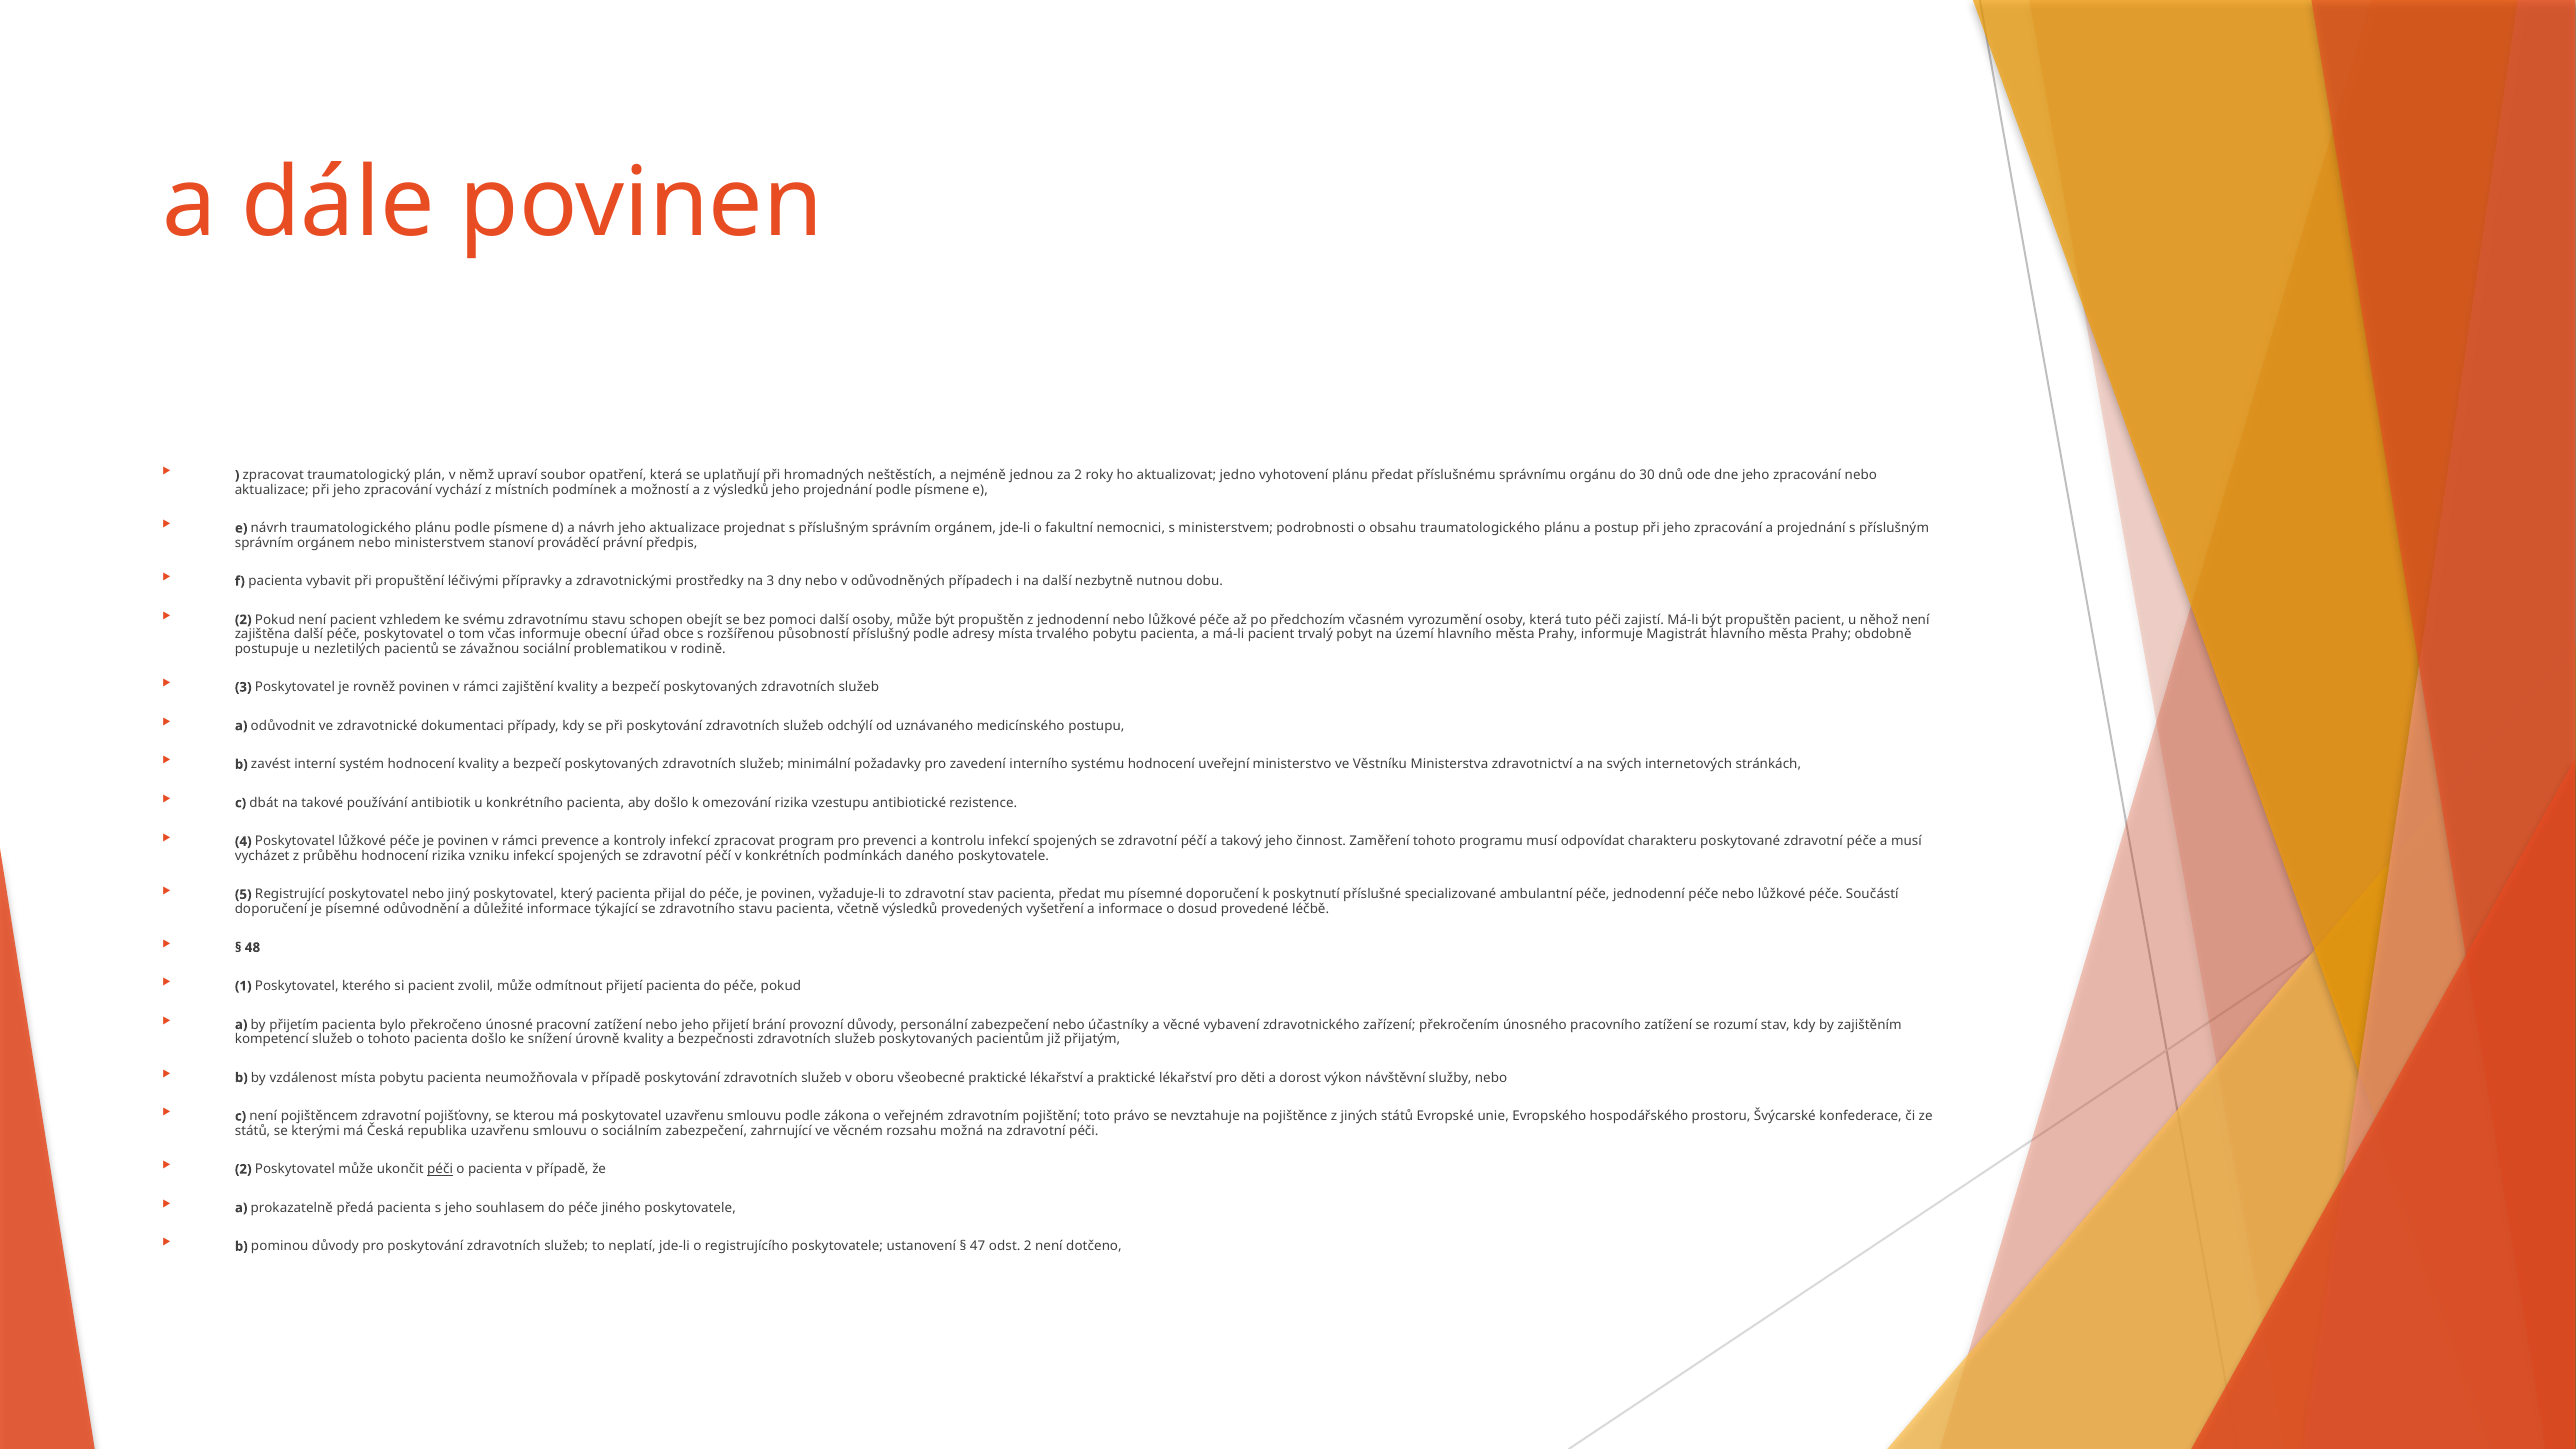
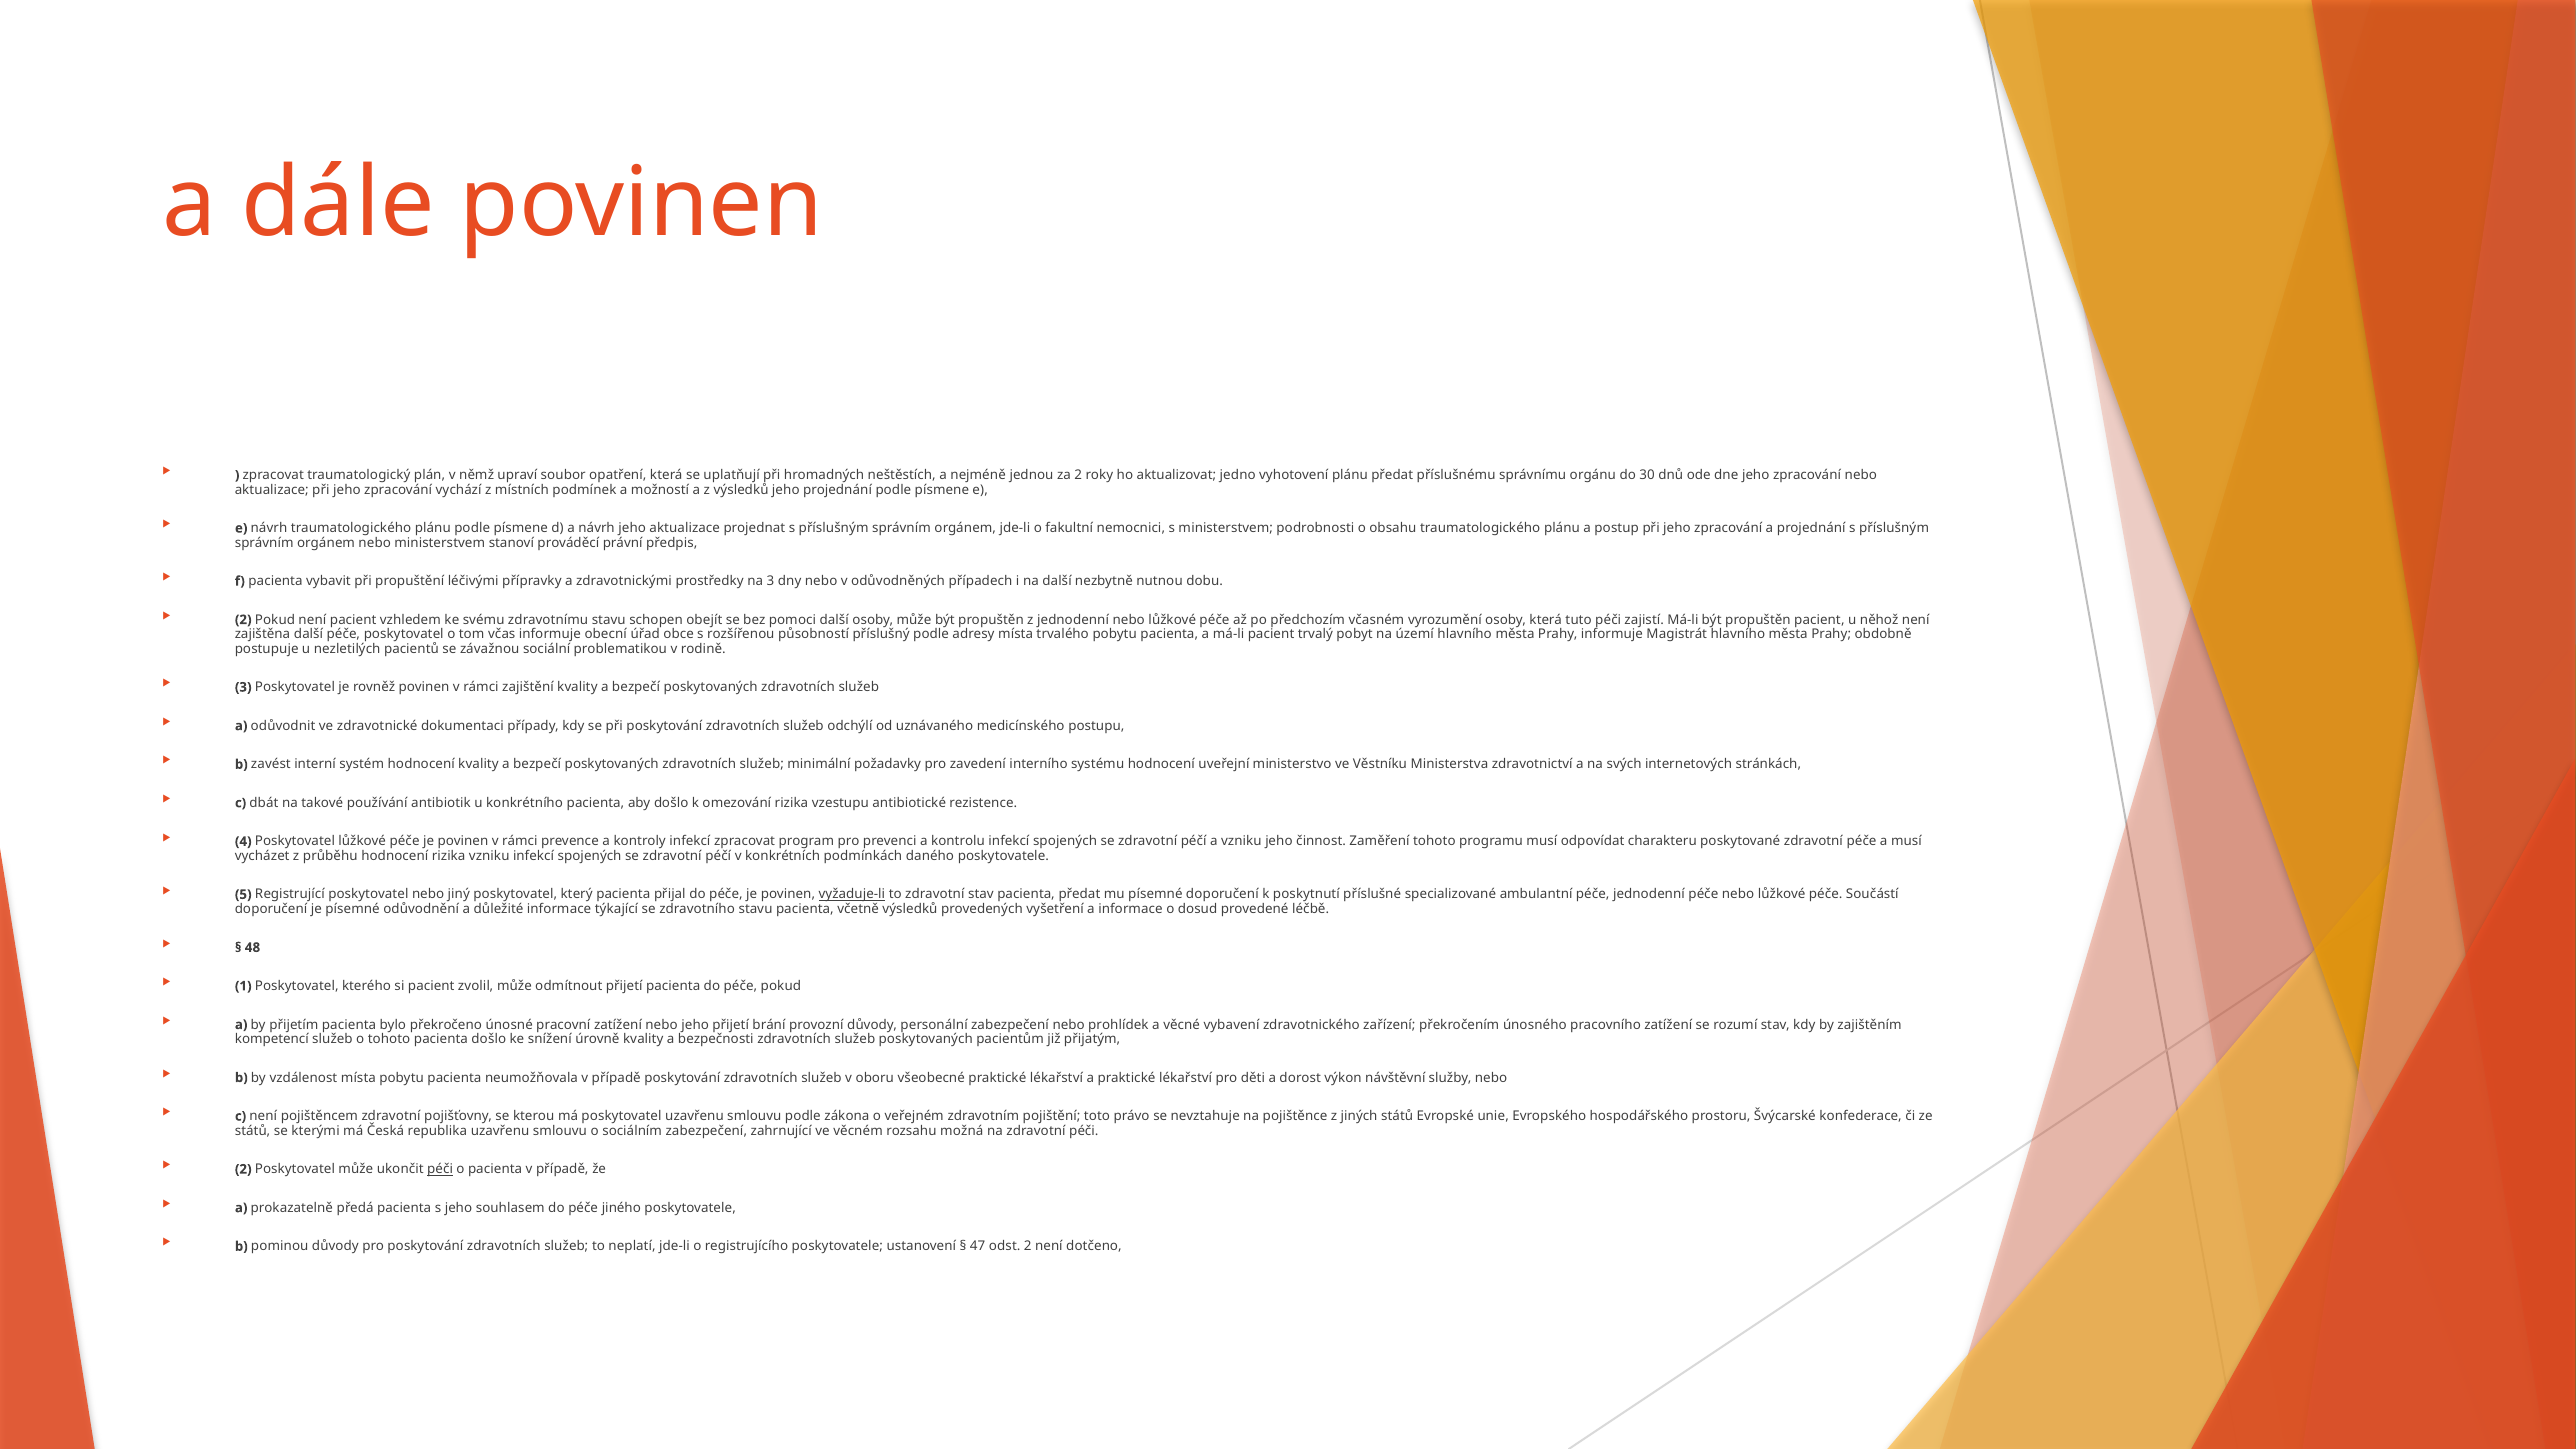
a takový: takový -> vzniku
vyžaduje-li underline: none -> present
účastníky: účastníky -> prohlídek
